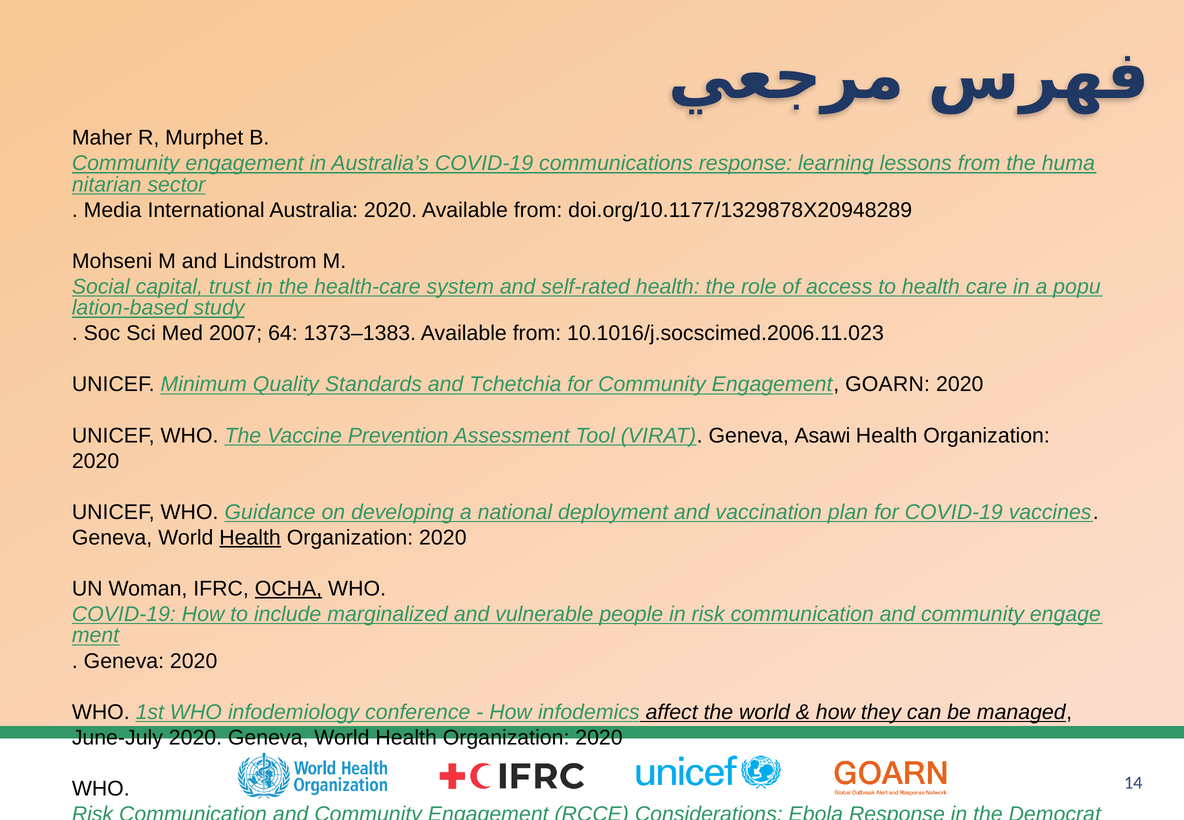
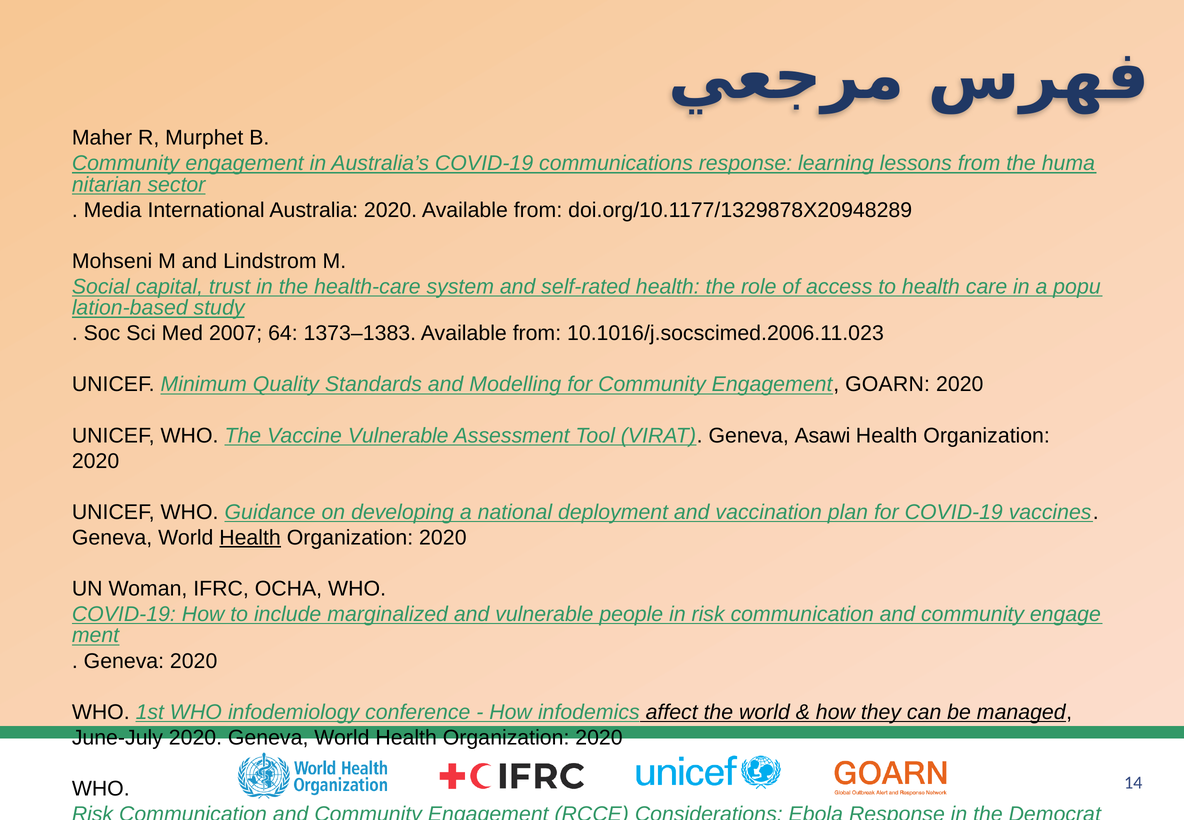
Tchetchia: Tchetchia -> Modelling
Vaccine Prevention: Prevention -> Vulnerable
OCHA underline: present -> none
